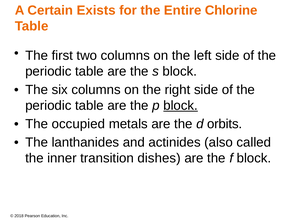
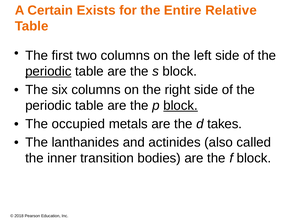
Chlorine: Chlorine -> Relative
periodic at (48, 71) underline: none -> present
orbits: orbits -> takes
dishes: dishes -> bodies
